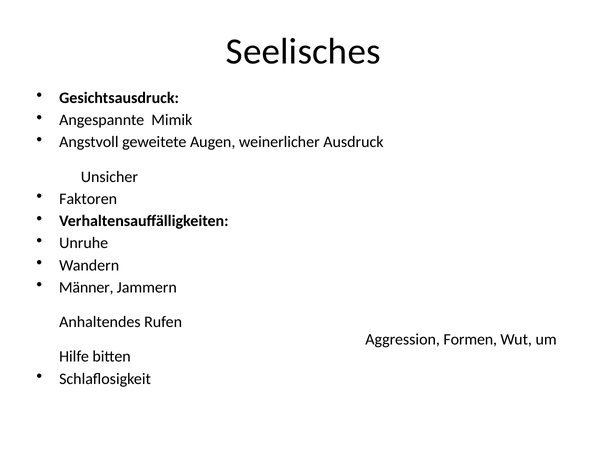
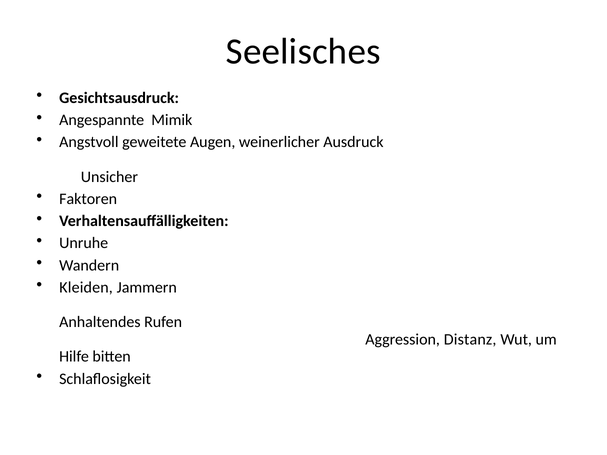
Männer: Männer -> Kleiden
Formen: Formen -> Distanz
